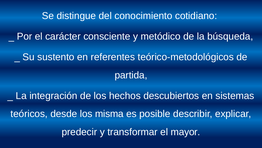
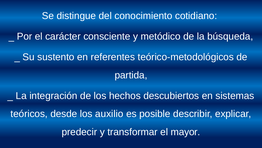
misma: misma -> auxilio
